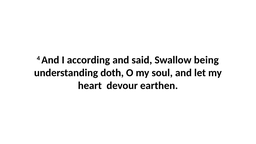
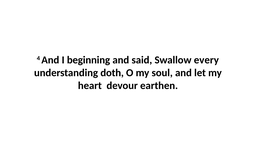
according: according -> beginning
being: being -> every
